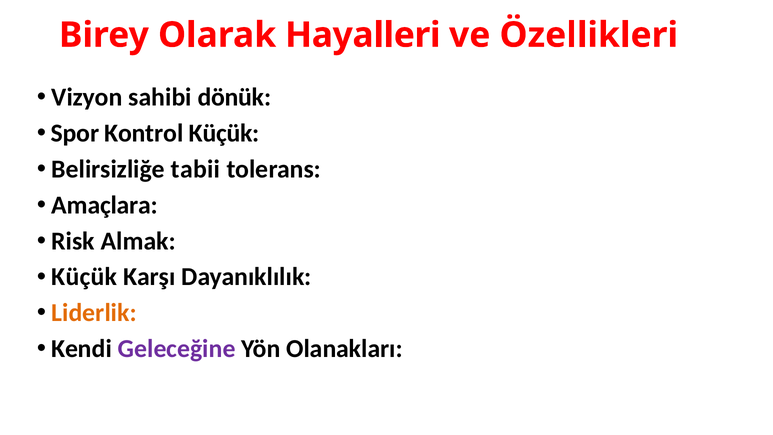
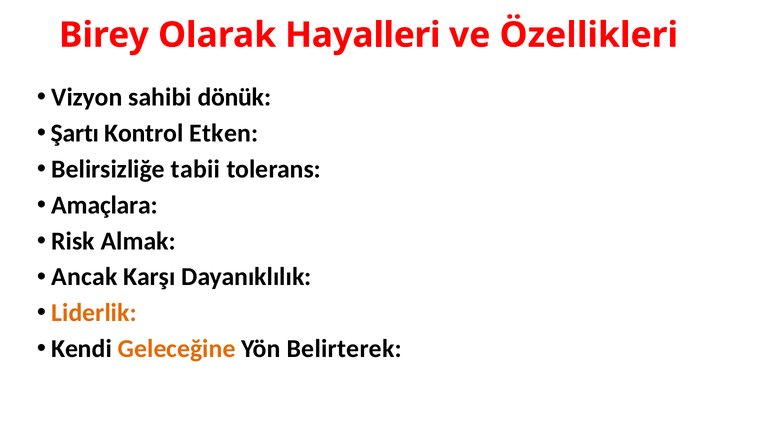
Spor: Spor -> Şartı
Kontrol Küçük: Küçük -> Etken
Küçük at (84, 277): Küçük -> Ancak
Geleceğine colour: purple -> orange
Olanakları: Olanakları -> Belirterek
